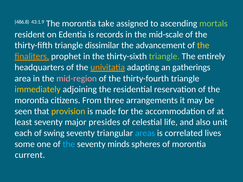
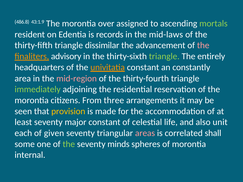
take: take -> over
mid-scale: mid-scale -> mid-laws
the at (203, 45) colour: yellow -> pink
prophet: prophet -> advisory
univitatia adapting: adapting -> constant
gatherings: gatherings -> constantly
immediately colour: yellow -> light green
major presides: presides -> constant
swing: swing -> given
areas colour: light blue -> pink
lives: lives -> shall
the at (69, 144) colour: light blue -> light green
current: current -> internal
